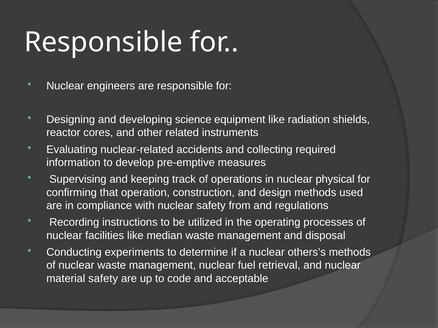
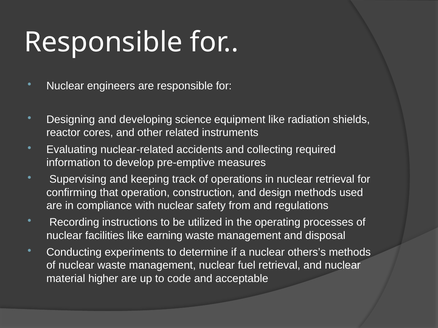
nuclear physical: physical -> retrieval
median: median -> earning
material safety: safety -> higher
